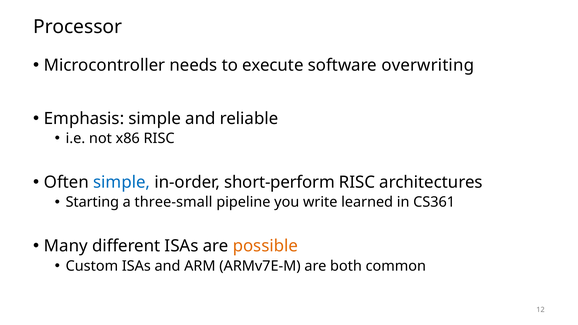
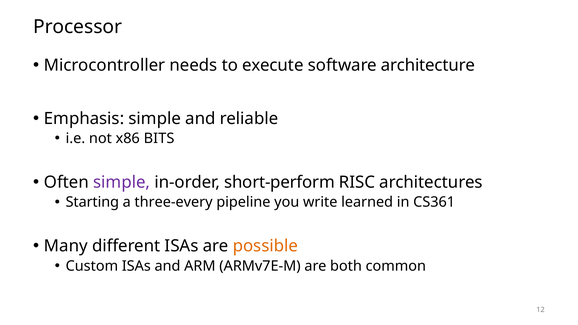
overwriting: overwriting -> architecture
x86 RISC: RISC -> BITS
simple at (122, 182) colour: blue -> purple
three-small: three-small -> three-every
